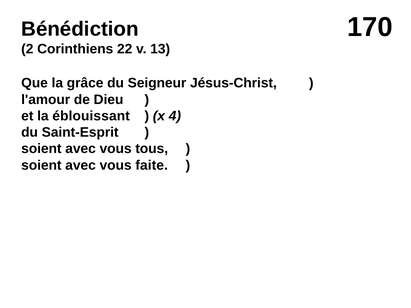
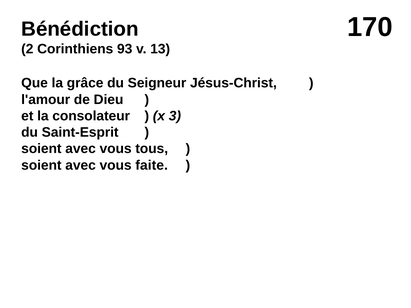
22: 22 -> 93
éblouissant: éblouissant -> consolateur
4: 4 -> 3
